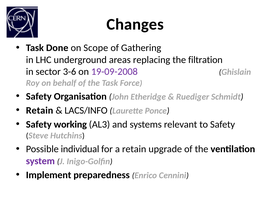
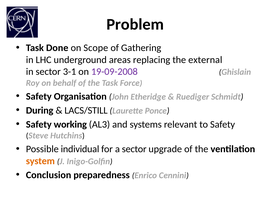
Changes: Changes -> Problem
filtration: filtration -> external
3-6: 3-6 -> 3-1
Retain at (40, 111): Retain -> During
LACS/INFO: LACS/INFO -> LACS/STILL
a retain: retain -> sector
system colour: purple -> orange
Implement: Implement -> Conclusion
